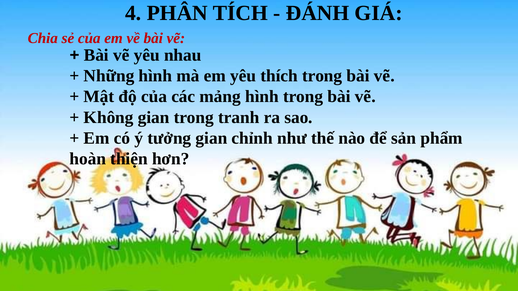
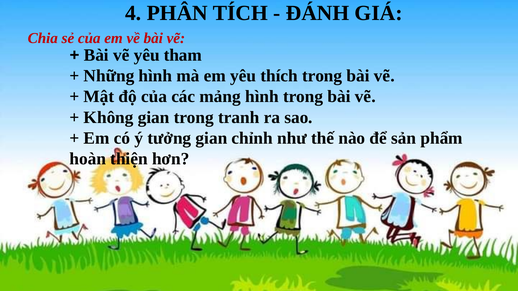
nhau: nhau -> tham
